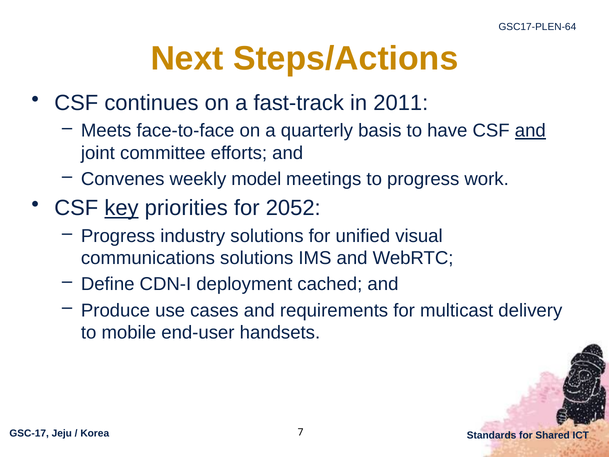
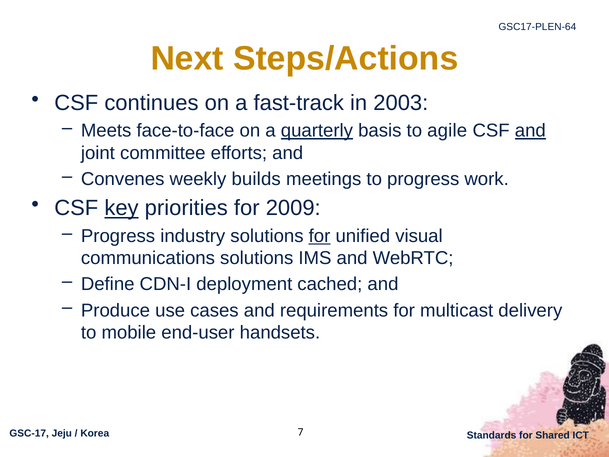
2011: 2011 -> 2003
quarterly underline: none -> present
have: have -> agile
model: model -> builds
2052: 2052 -> 2009
for at (320, 236) underline: none -> present
